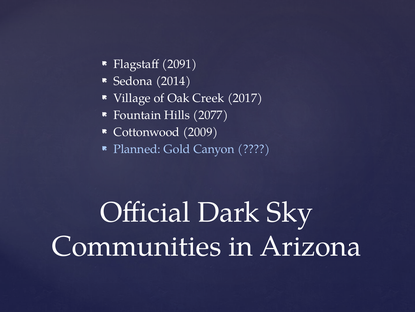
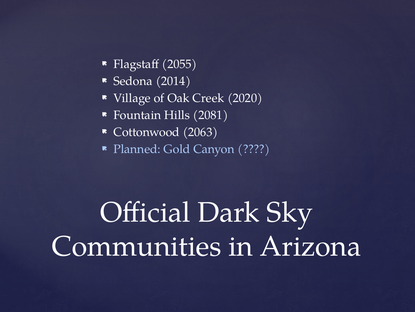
2091: 2091 -> 2055
2017: 2017 -> 2020
2077: 2077 -> 2081
2009: 2009 -> 2063
